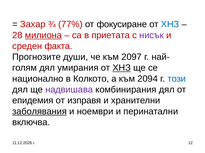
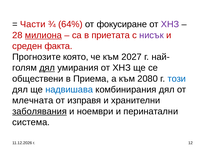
Захар: Захар -> Части
77%: 77% -> 64%
ХНЗ at (170, 24) colour: blue -> purple
души: души -> която
2097: 2097 -> 2027
дял at (47, 68) underline: none -> present
ХНЗ at (122, 68) underline: present -> none
национално: национално -> обществени
Колкото: Колкото -> Приема
2094: 2094 -> 2080
надвишава colour: purple -> blue
епидемия: епидемия -> млечната
включва: включва -> система
